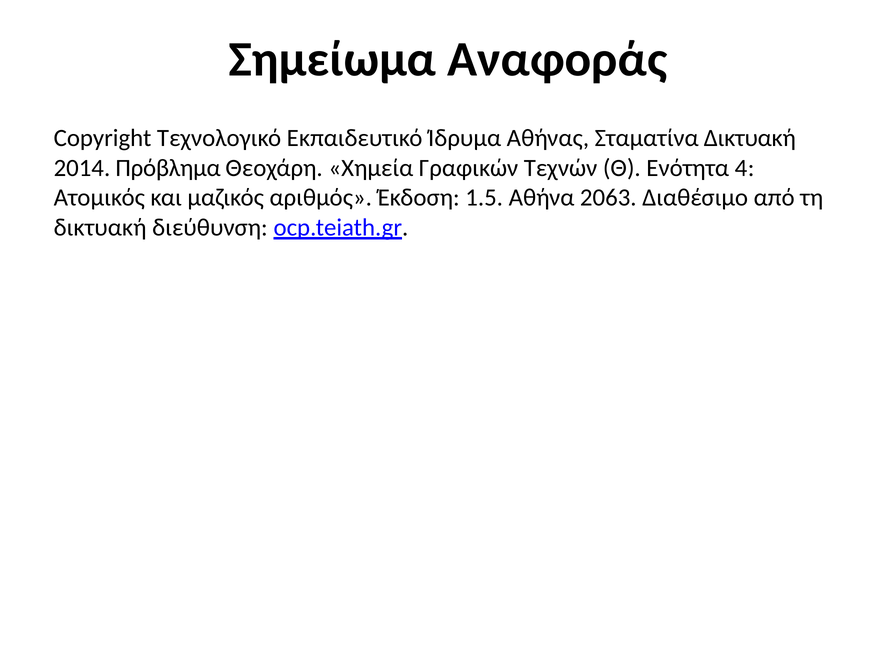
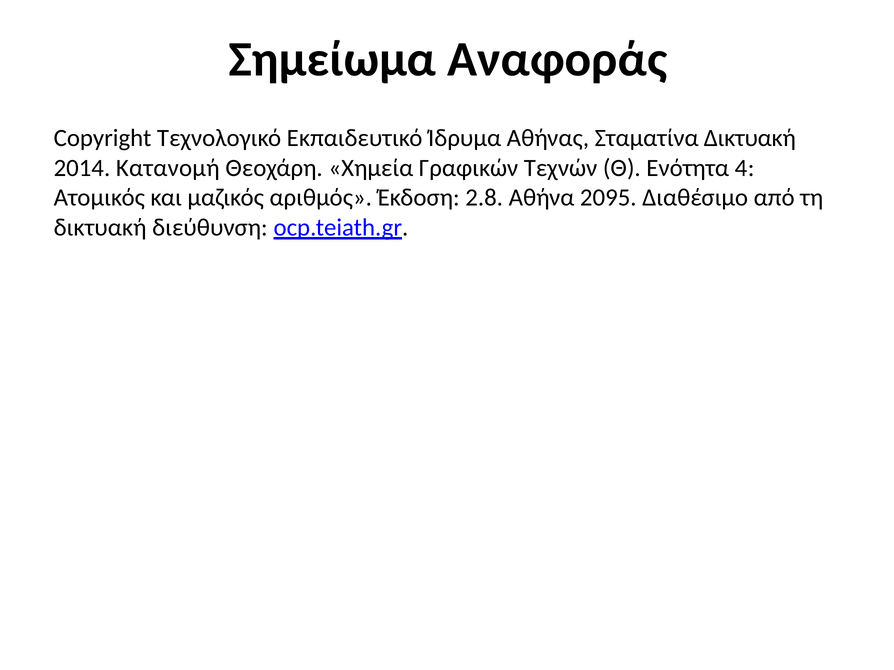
Πρόβλημα: Πρόβλημα -> Κατανομή
1.5: 1.5 -> 2.8
2063: 2063 -> 2095
